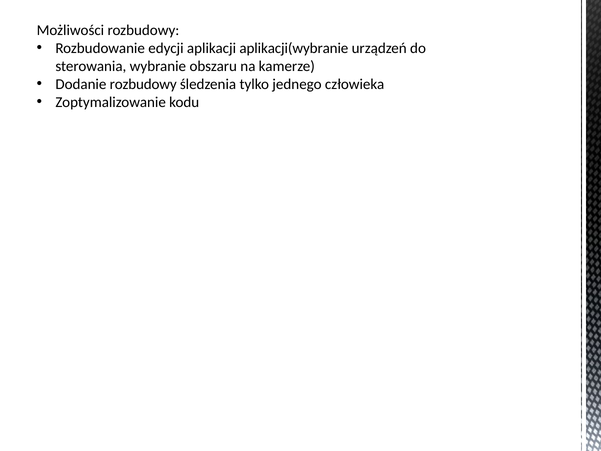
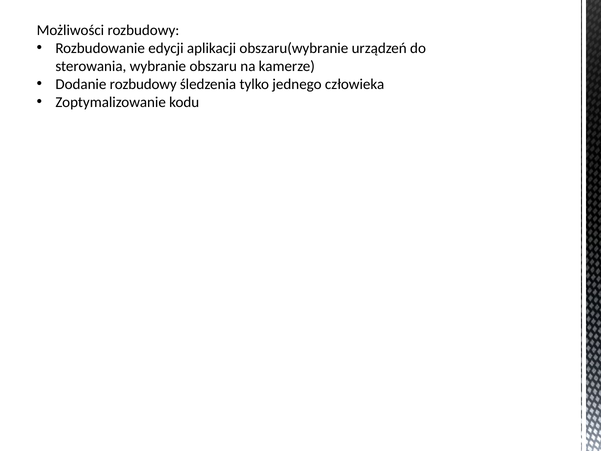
aplikacji(wybranie: aplikacji(wybranie -> obszaru(wybranie
